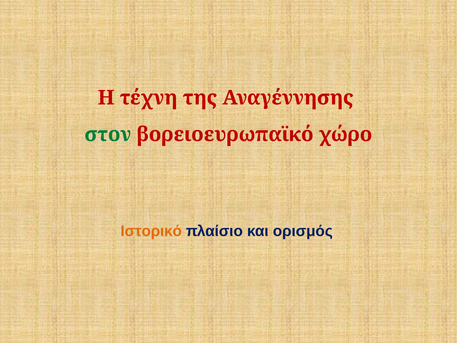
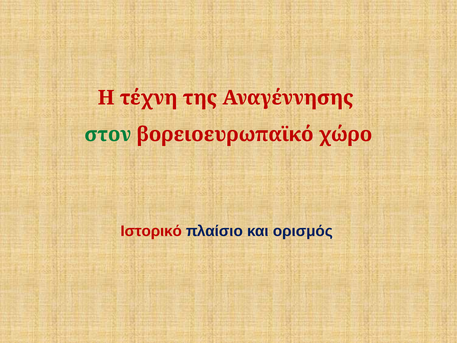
Ιστορικό colour: orange -> red
